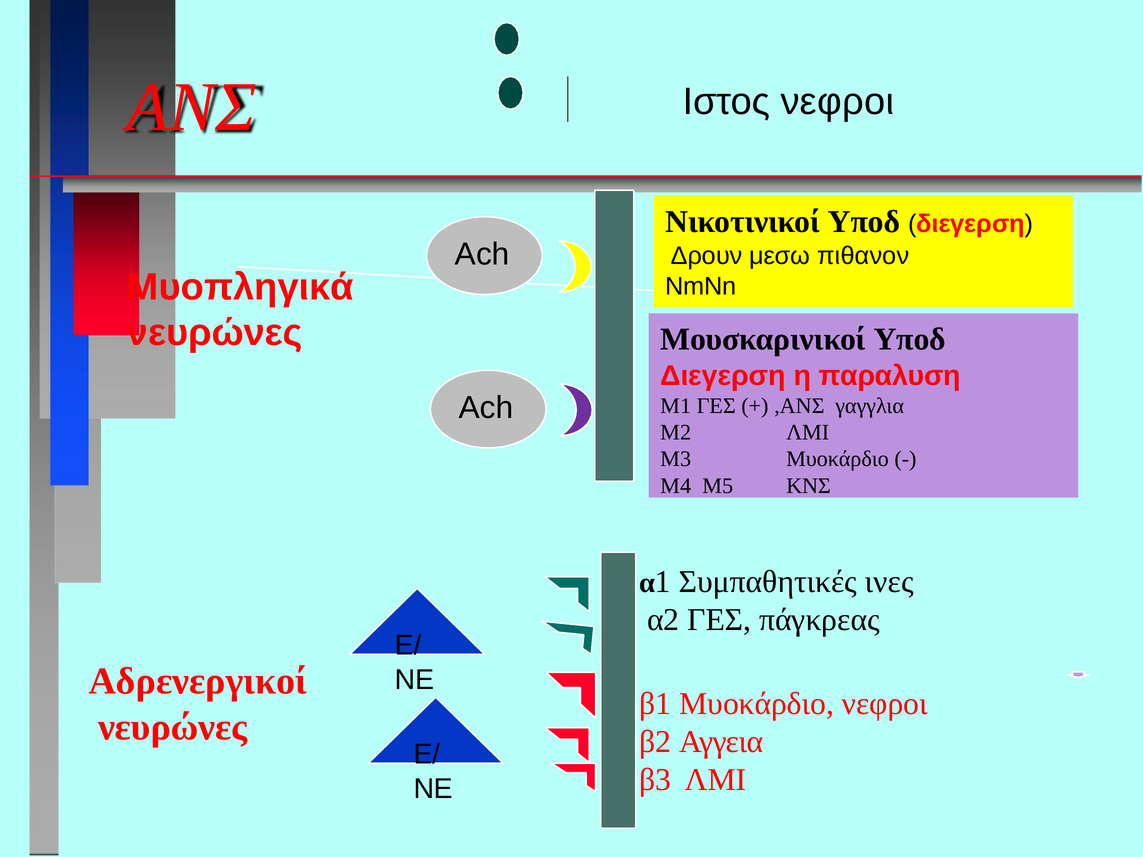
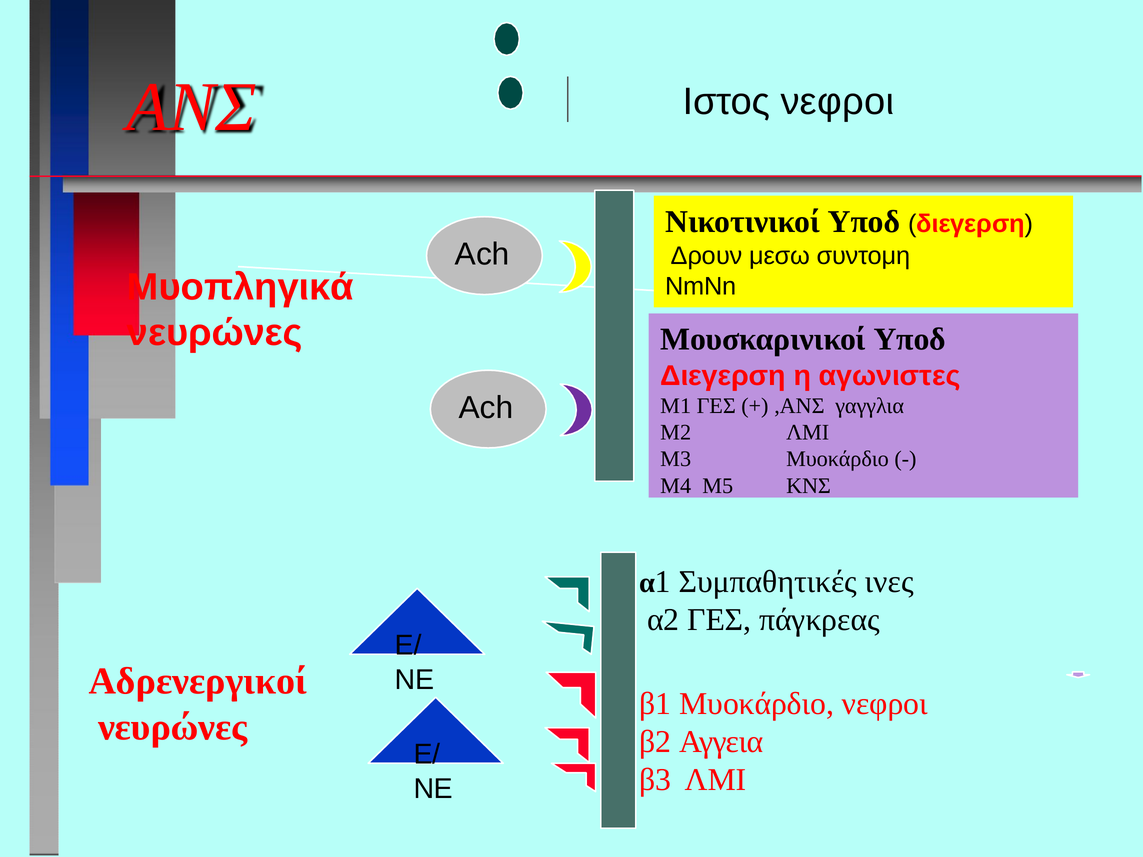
πιθανον: πιθανον -> συντομη
παραλυση: παραλυση -> αγωνιστες
